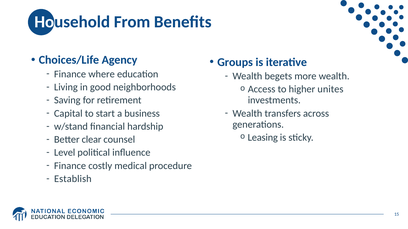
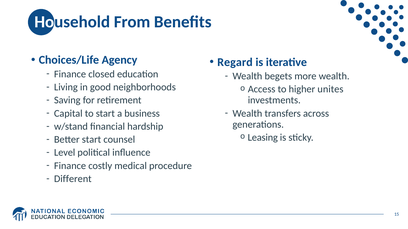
Groups: Groups -> Regard
where: where -> closed
Better clear: clear -> start
Establish: Establish -> Different
